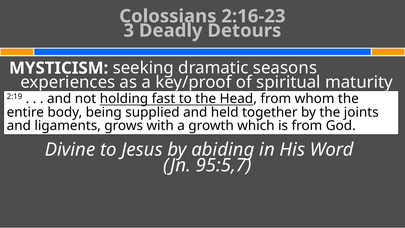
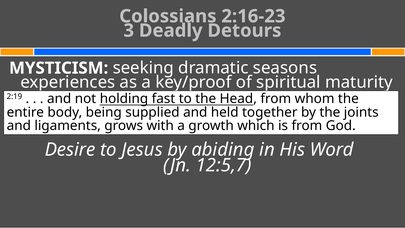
Divine: Divine -> Desire
95:5,7: 95:5,7 -> 12:5,7
